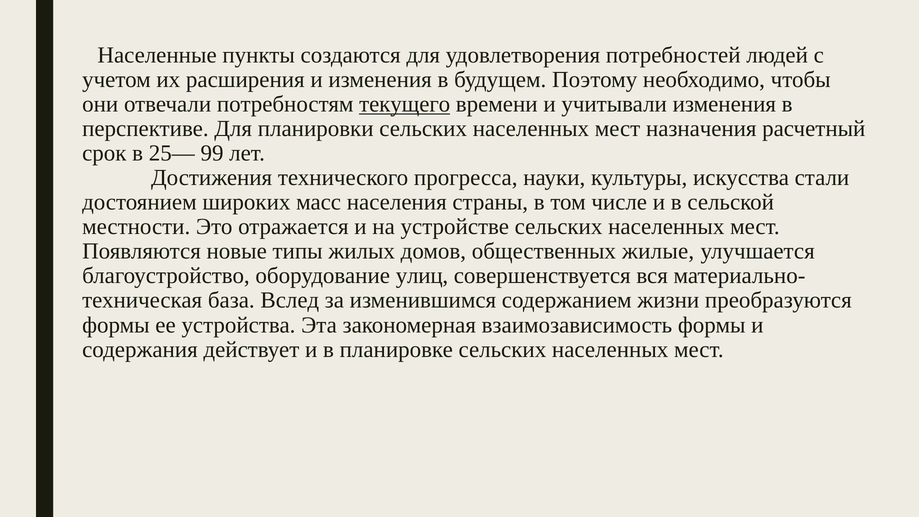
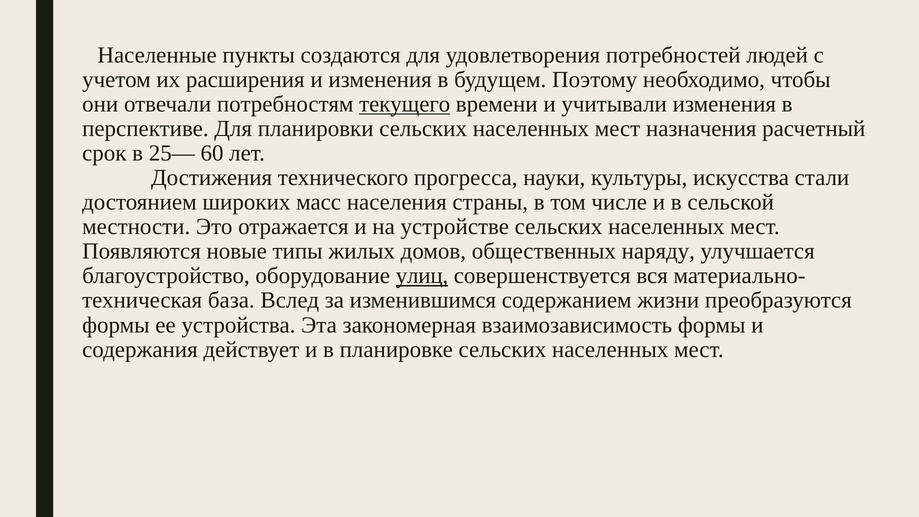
99: 99 -> 60
жилые: жилые -> наряду
улиц underline: none -> present
